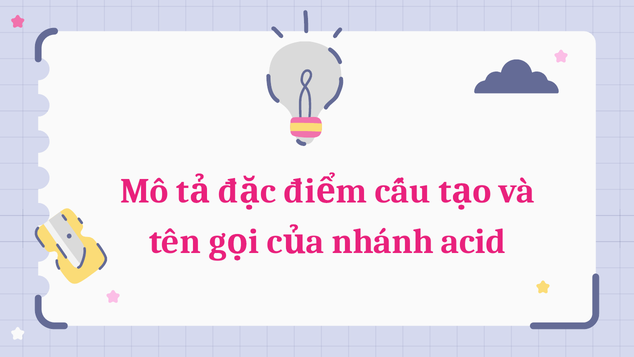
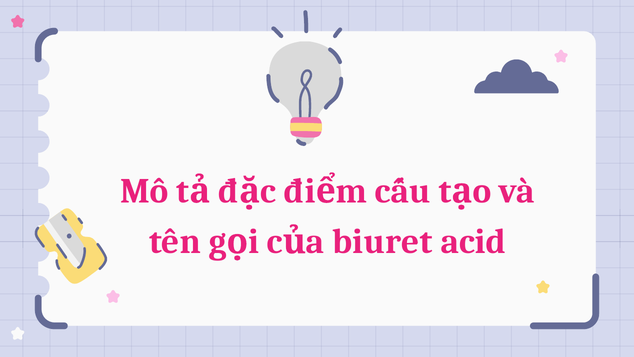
nhánh: nhánh -> biuret
